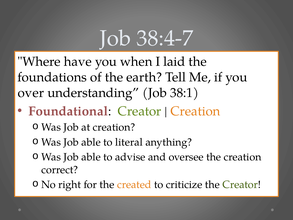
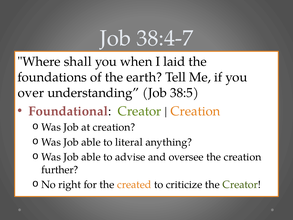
have: have -> shall
38:1: 38:1 -> 38:5
correct: correct -> further
